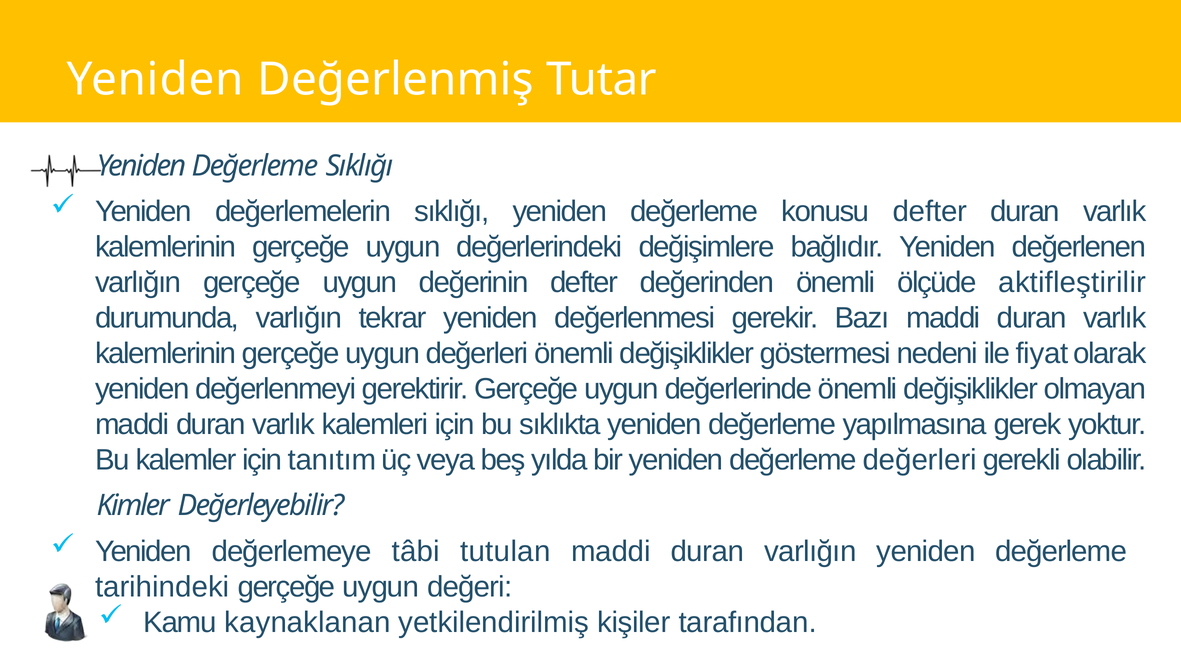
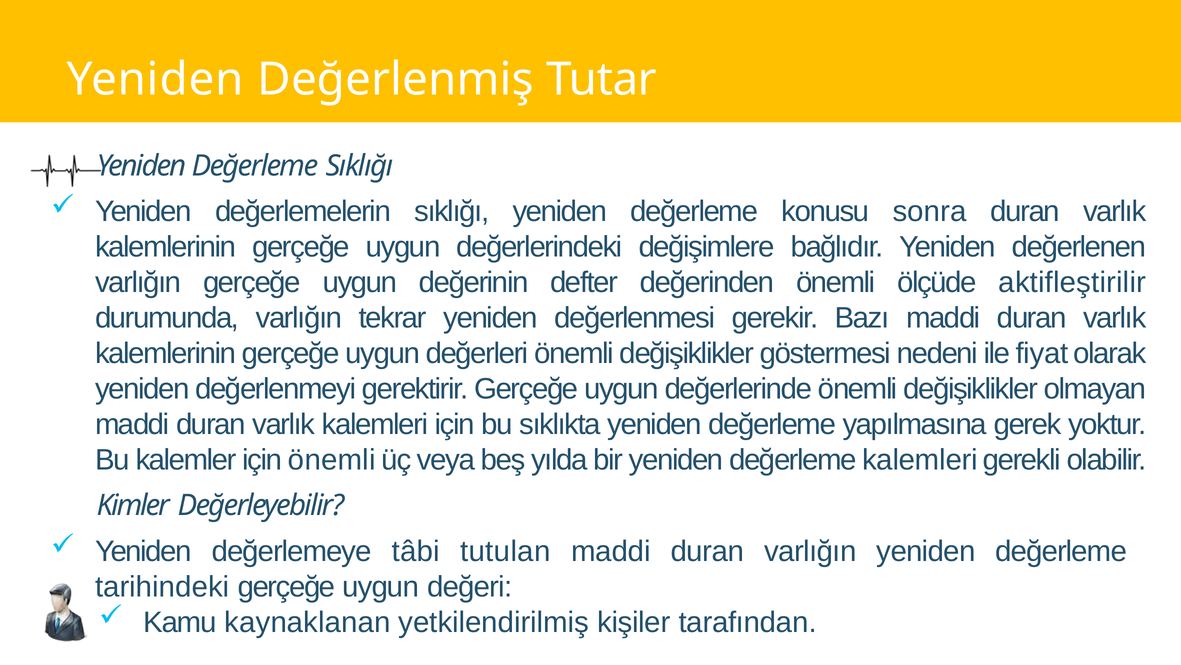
konusu defter: defter -> sonra
için tanıtım: tanıtım -> önemli
değerleme değerleri: değerleri -> kalemleri
